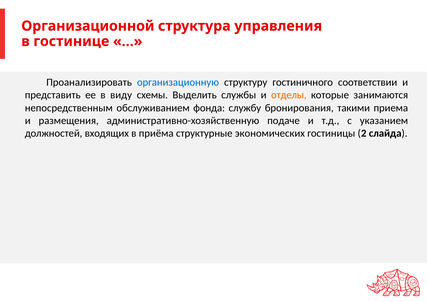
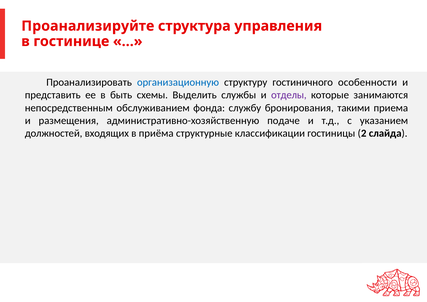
Организационной: Организационной -> Проанализируйте
соответствии: соответствии -> особенности
виду: виду -> быть
отделы colour: orange -> purple
экономических: экономических -> классификации
